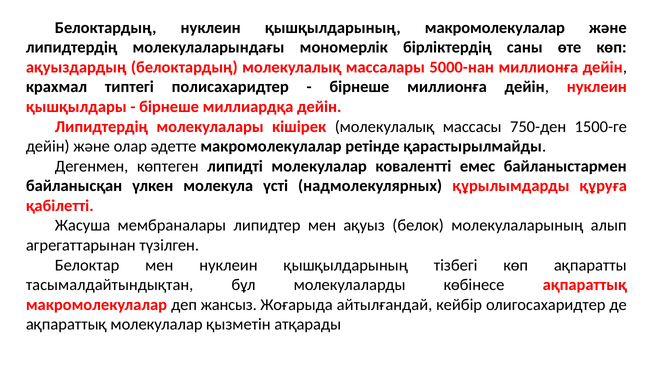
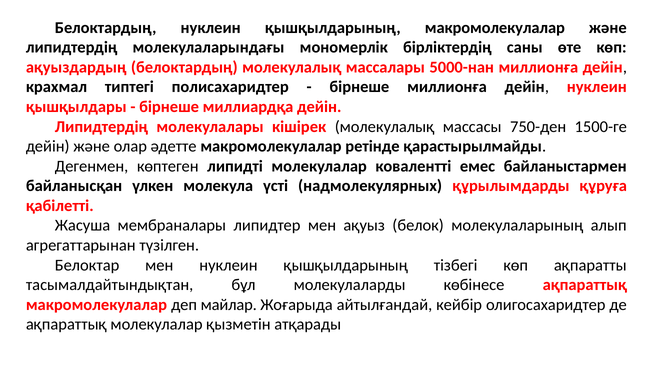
жансыз: жансыз -> майлар
